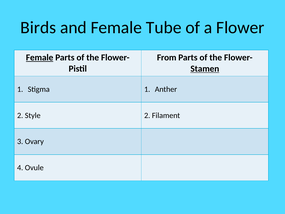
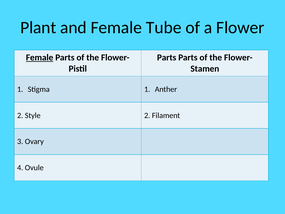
Birds: Birds -> Plant
From at (167, 57): From -> Parts
Stamen underline: present -> none
